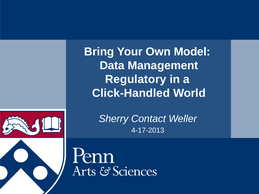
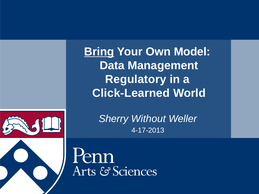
Bring underline: none -> present
Click-Handled: Click-Handled -> Click-Learned
Contact: Contact -> Without
